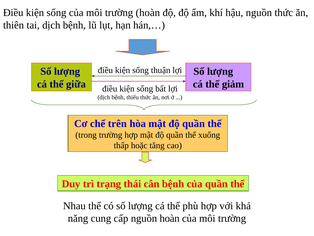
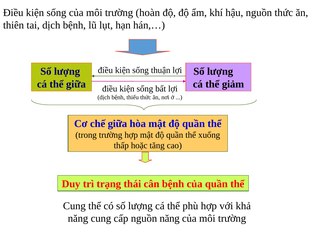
chế trên: trên -> giữa
Nhau at (74, 205): Nhau -> Cung
nguồn hoàn: hoàn -> năng
